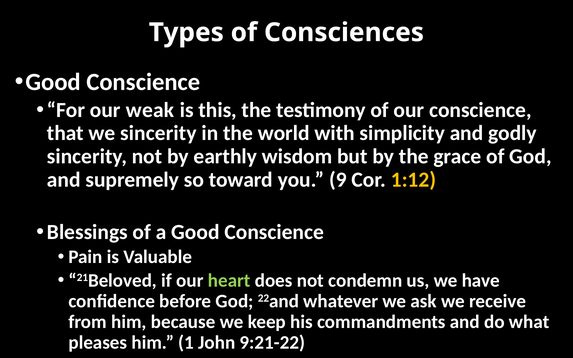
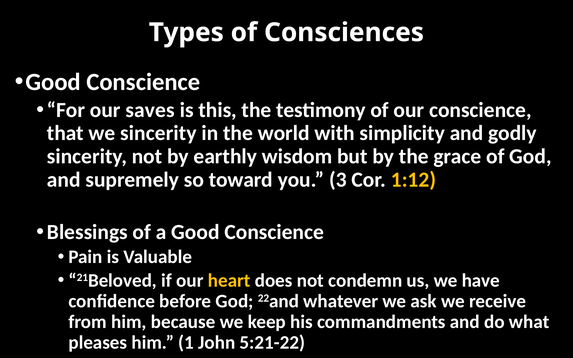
weak: weak -> saves
9: 9 -> 3
heart colour: light green -> yellow
9:21-22: 9:21-22 -> 5:21-22
